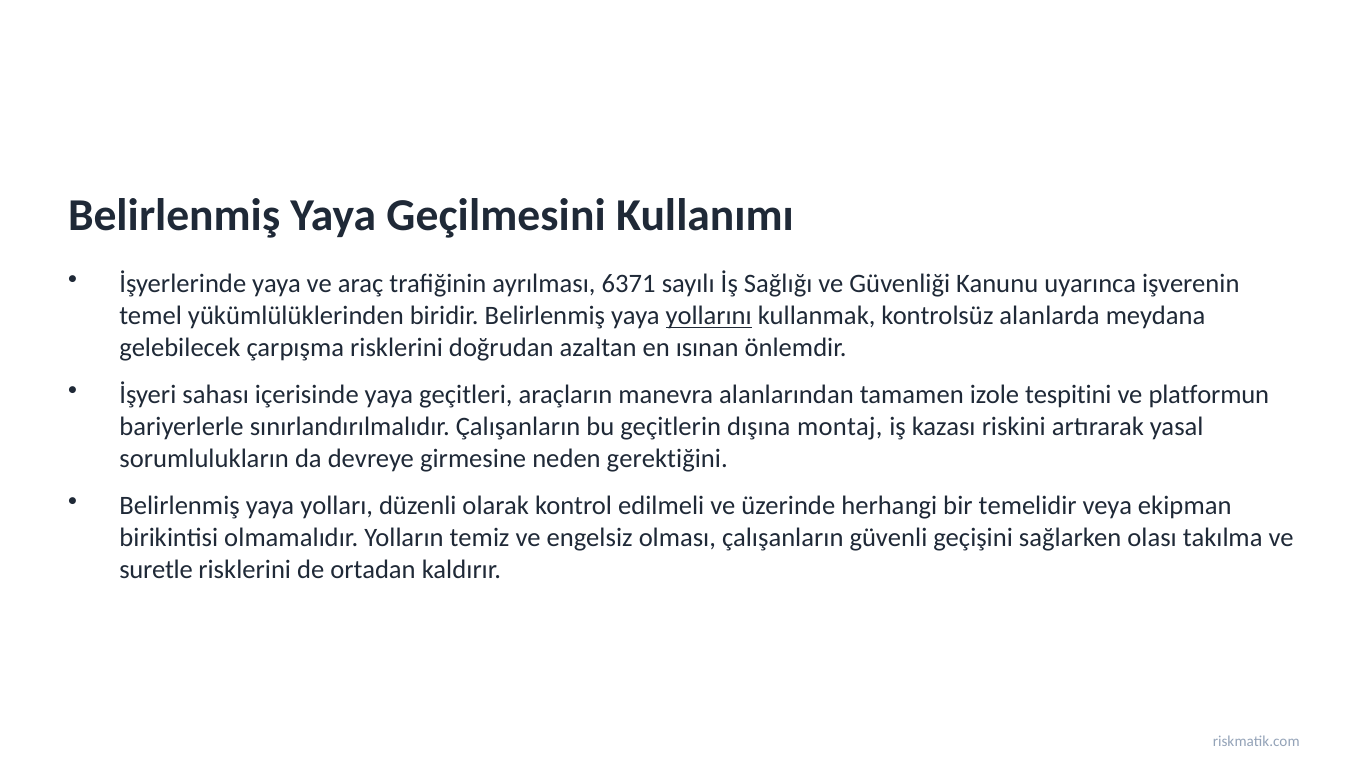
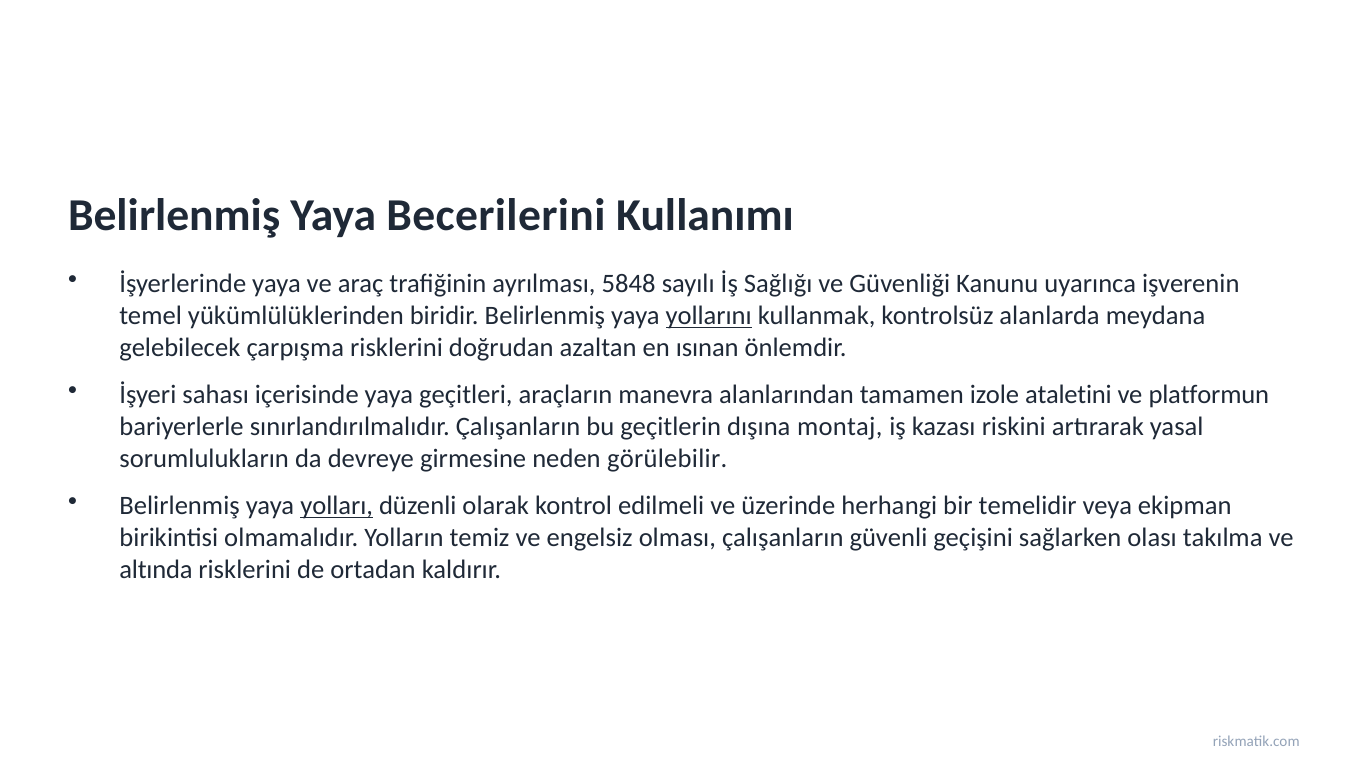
Geçilmesini: Geçilmesini -> Becerilerini
6371: 6371 -> 5848
tespitini: tespitini -> ataletini
gerektiğini: gerektiğini -> görülebilir
yolları underline: none -> present
suretle: suretle -> altında
